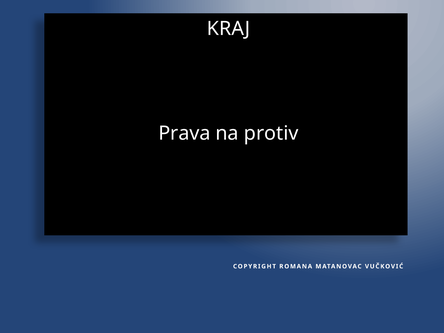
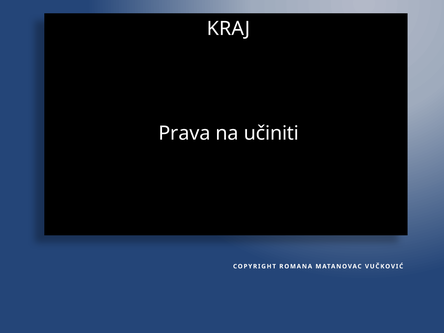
protiv: protiv -> učiniti
